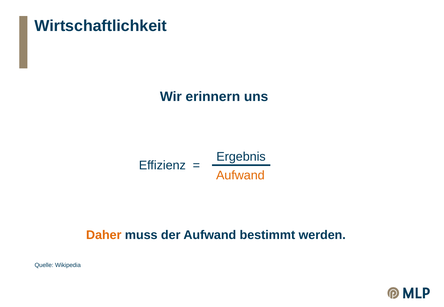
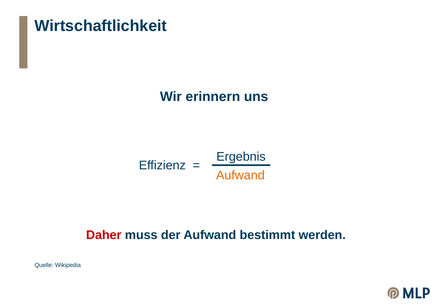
Daher colour: orange -> red
